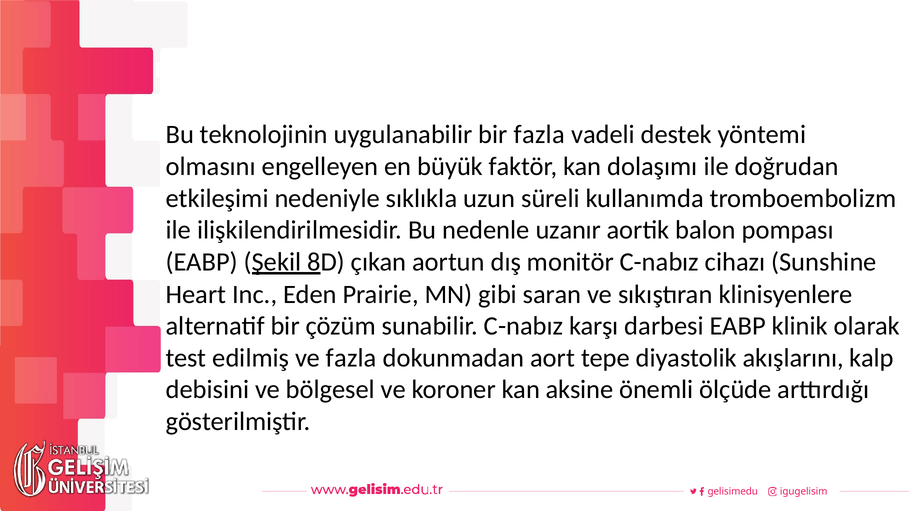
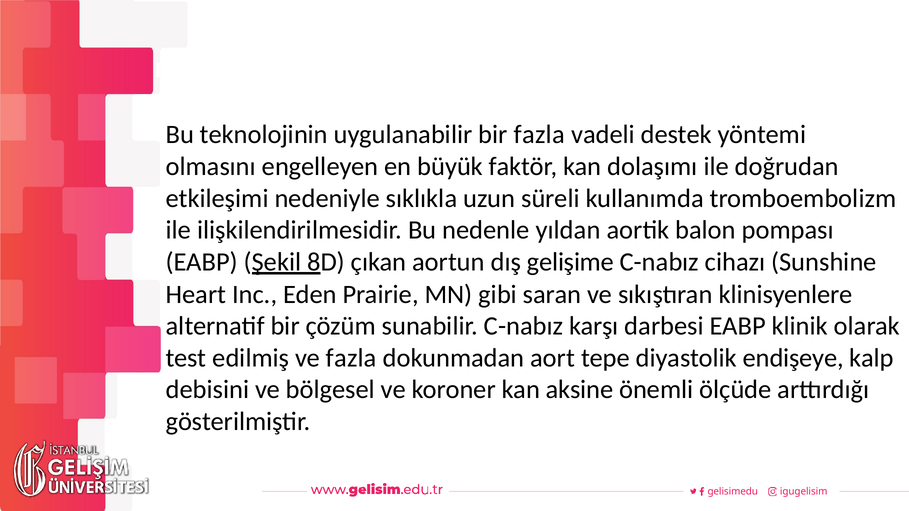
uzanır: uzanır -> yıldan
monitör: monitör -> gelişime
akışlarını: akışlarını -> endişeye
